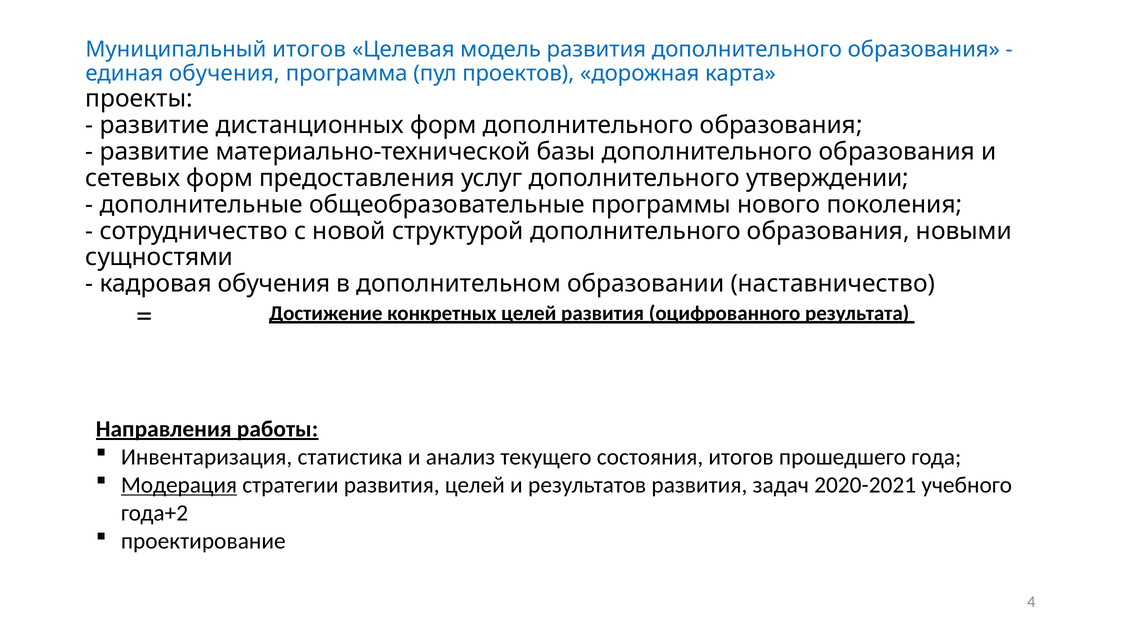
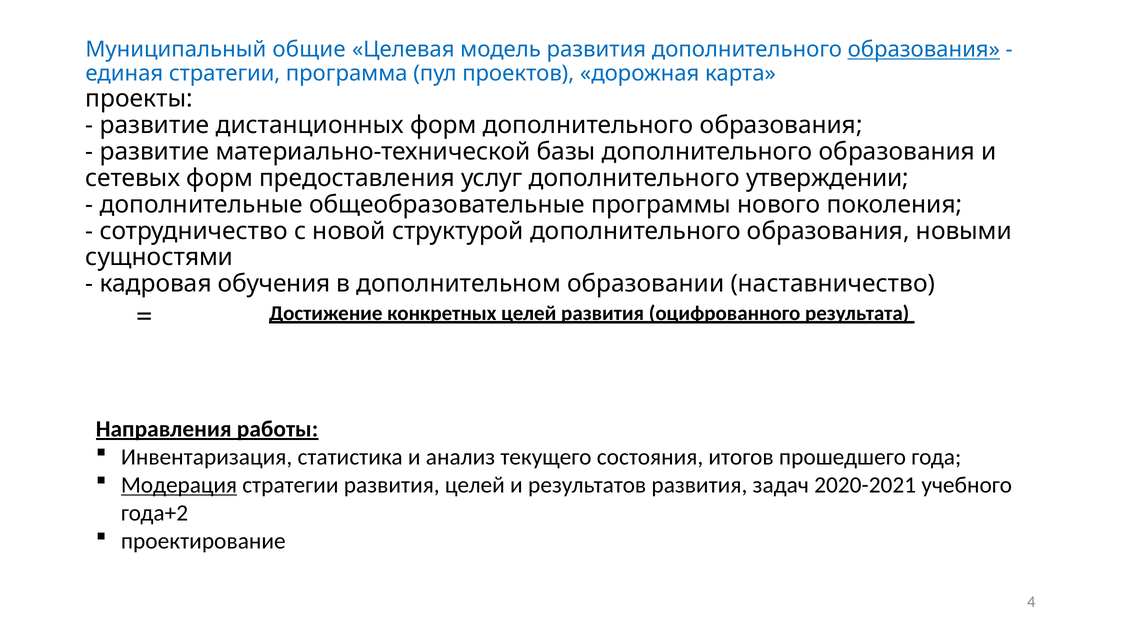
Муниципальный итогов: итогов -> общие
образования at (924, 50) underline: none -> present
единая обучения: обучения -> стратегии
